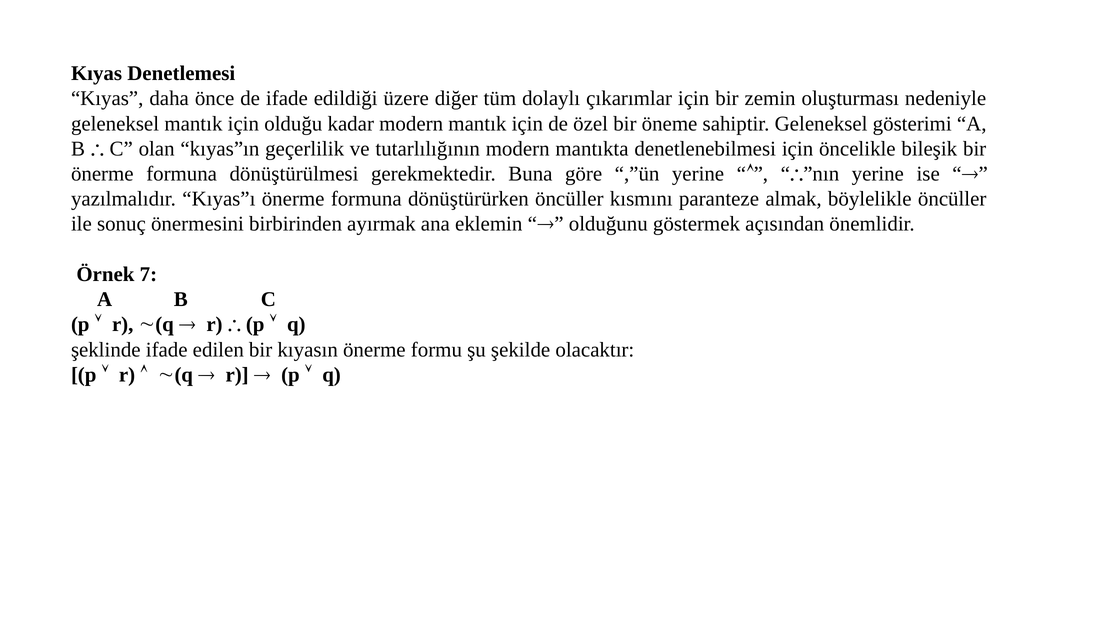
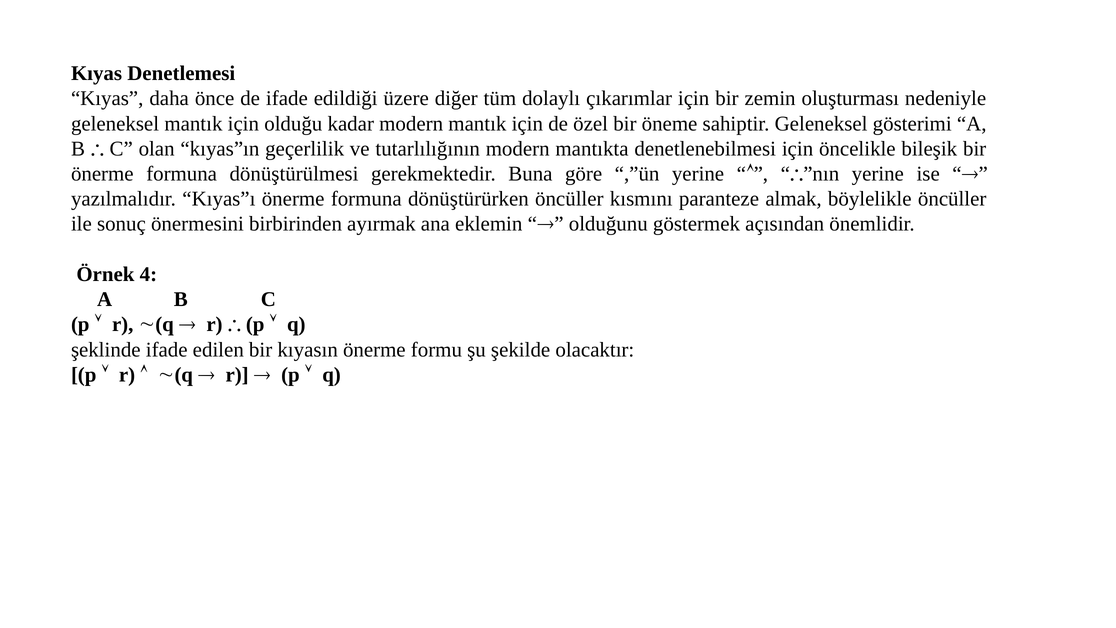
7: 7 -> 4
